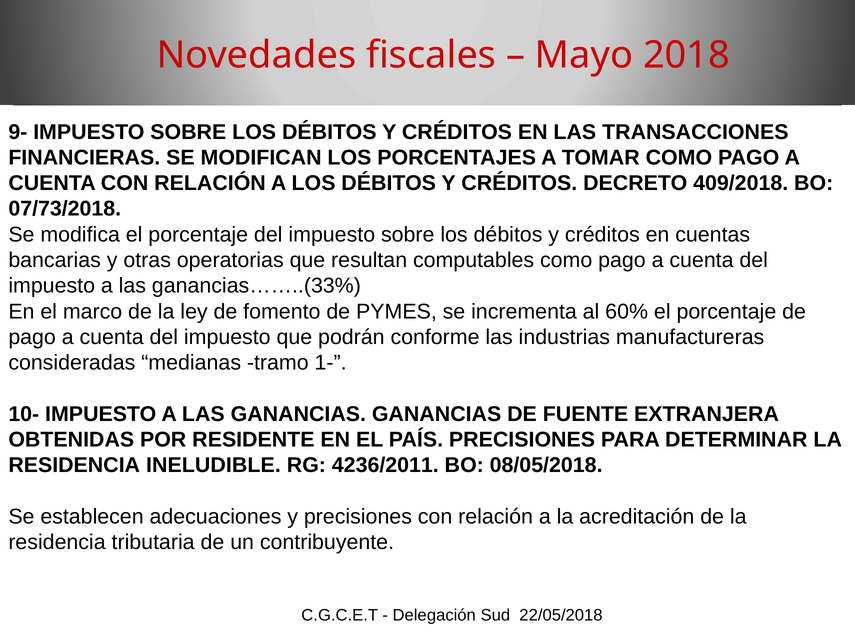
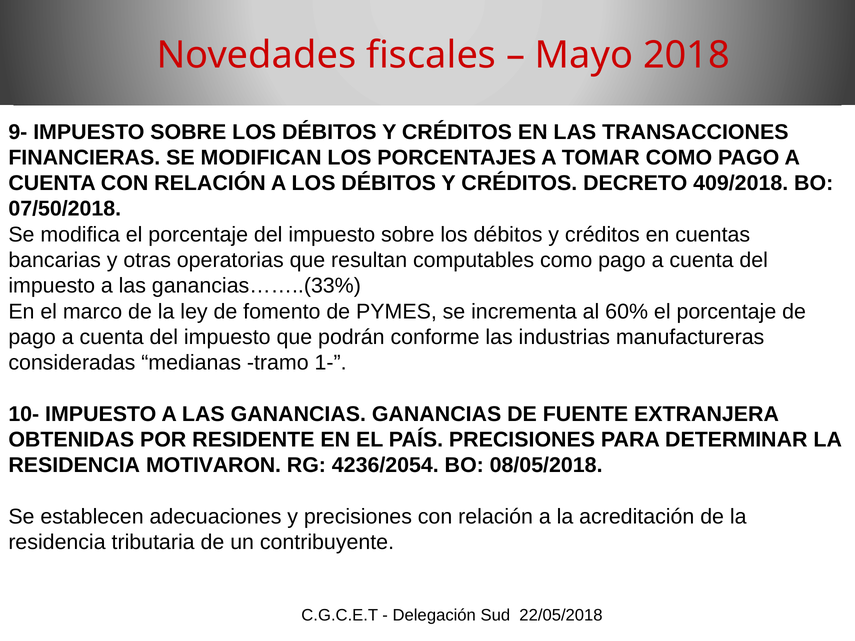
07/73/2018: 07/73/2018 -> 07/50/2018
INELUDIBLE: INELUDIBLE -> MOTIVARON
4236/2011: 4236/2011 -> 4236/2054
